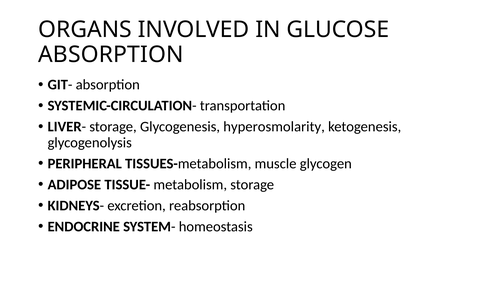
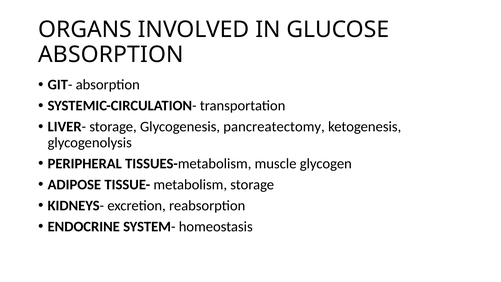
hyperosmolarity: hyperosmolarity -> pancreatectomy
